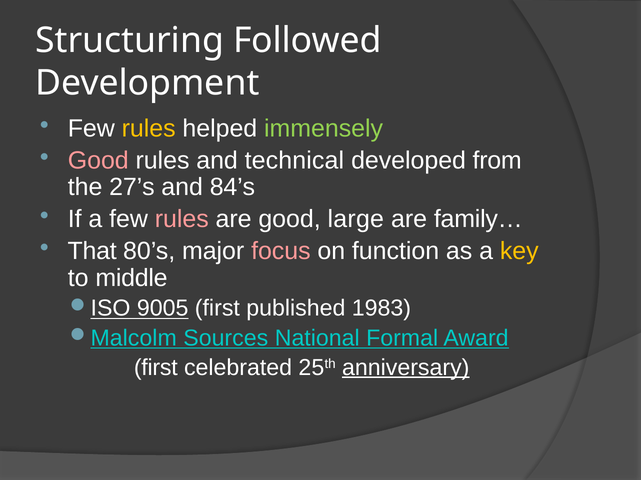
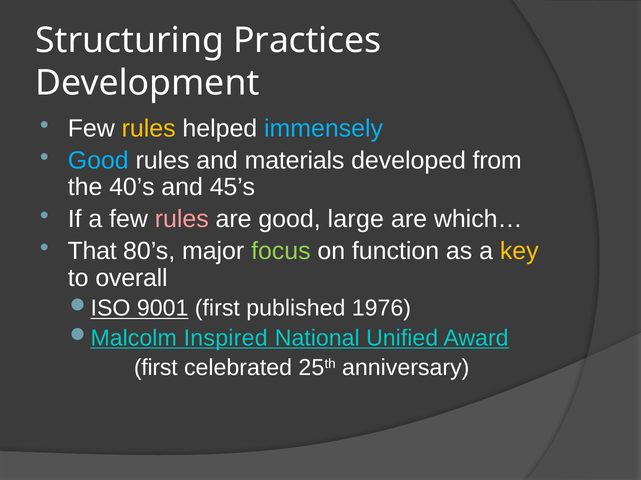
Followed: Followed -> Practices
immensely colour: light green -> light blue
Good at (98, 161) colour: pink -> light blue
technical: technical -> materials
27’s: 27’s -> 40’s
84’s: 84’s -> 45’s
family…: family… -> which…
focus colour: pink -> light green
middle: middle -> overall
9005: 9005 -> 9001
1983: 1983 -> 1976
Sources: Sources -> Inspired
Formal: Formal -> Unified
anniversary underline: present -> none
